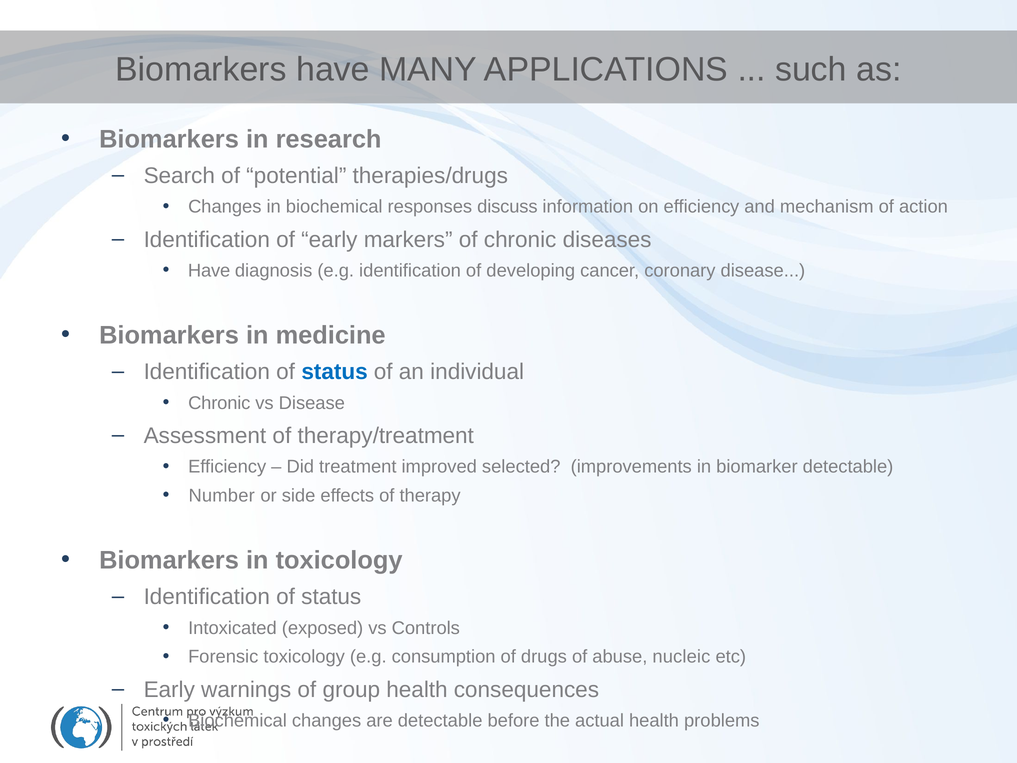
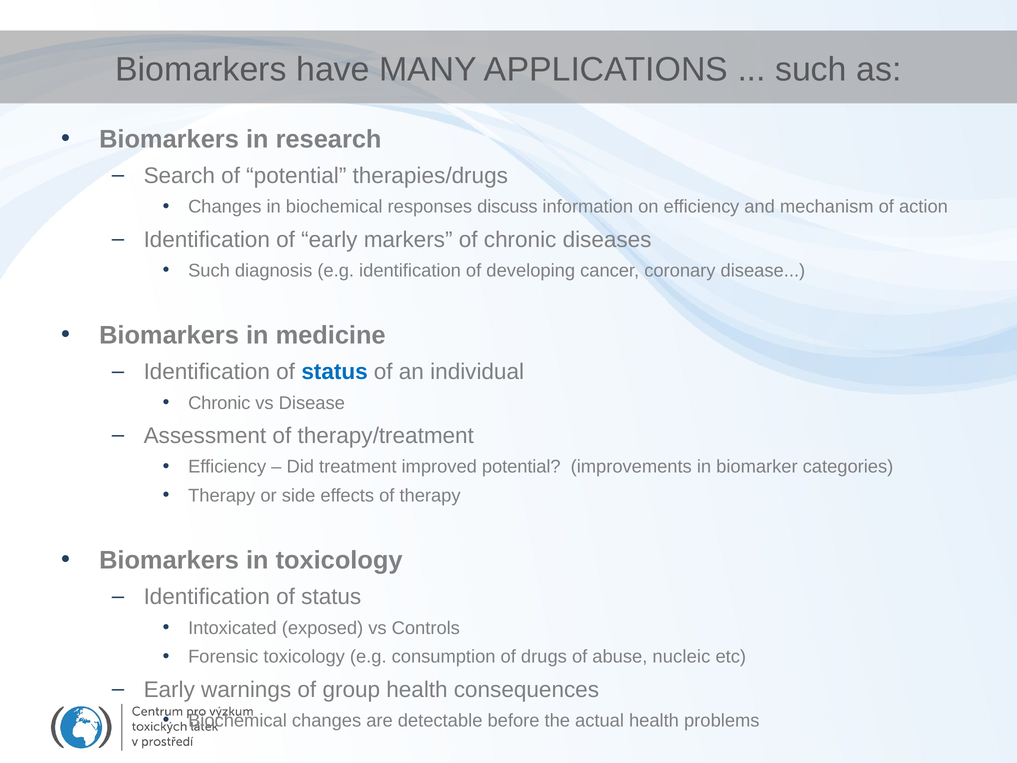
Have at (209, 271): Have -> Such
improved selected: selected -> potential
biomarker detectable: detectable -> categories
Number at (222, 496): Number -> Therapy
